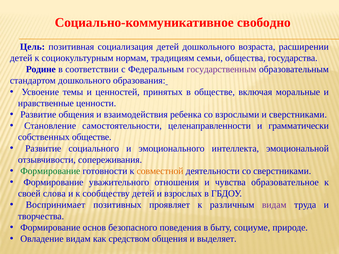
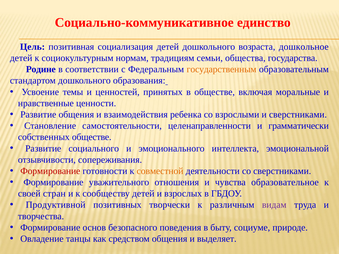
свободно: свободно -> единство
расширении: расширении -> дошкольное
государственным colour: purple -> orange
Формирование at (50, 171) colour: green -> red
слова: слова -> стран
Воспринимает: Воспринимает -> Продуктивной
проявляет: проявляет -> творчески
Овладение видам: видам -> танцы
